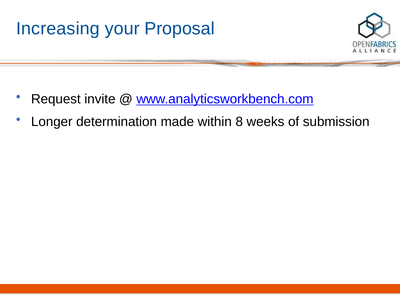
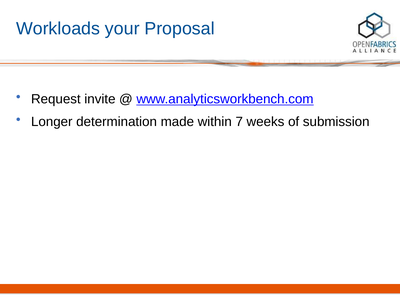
Increasing: Increasing -> Workloads
8: 8 -> 7
